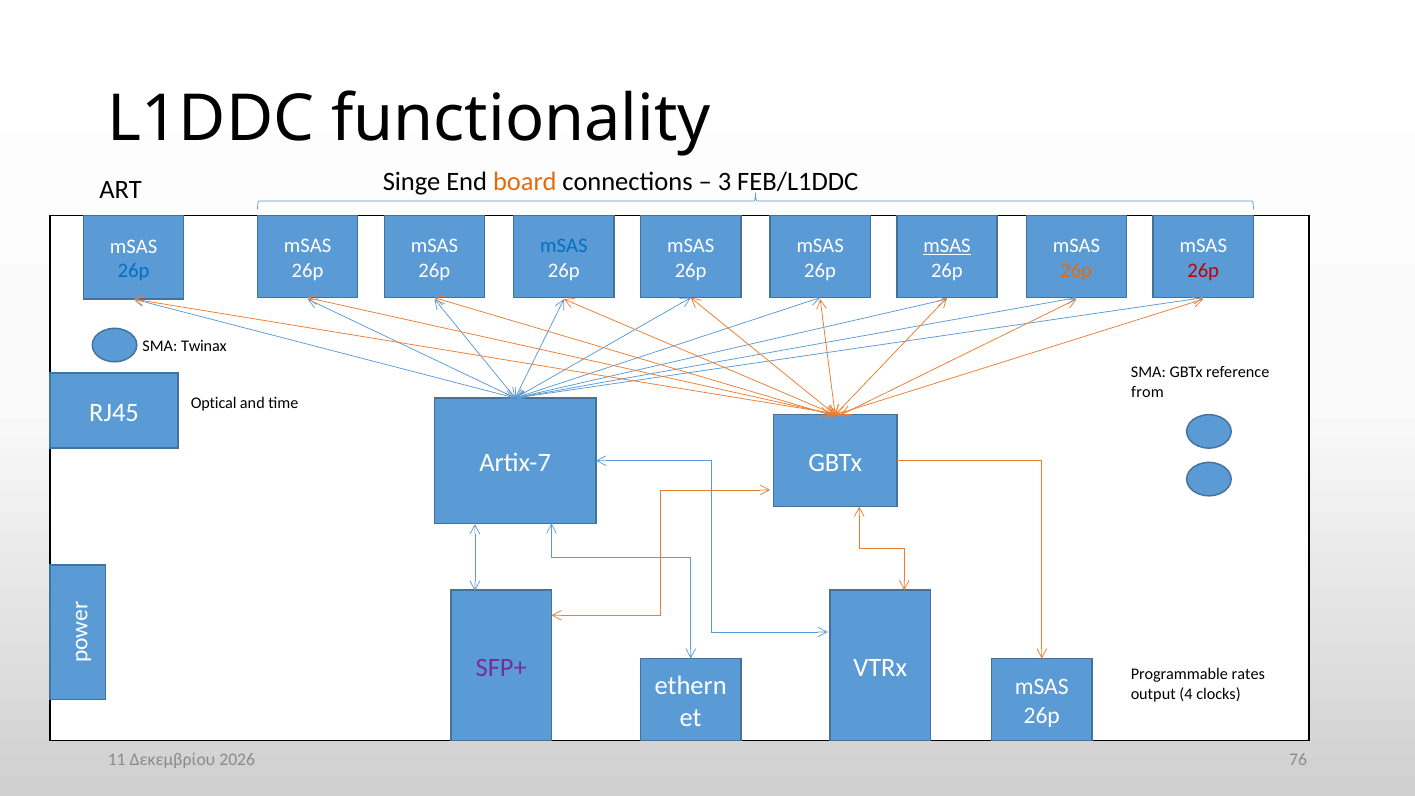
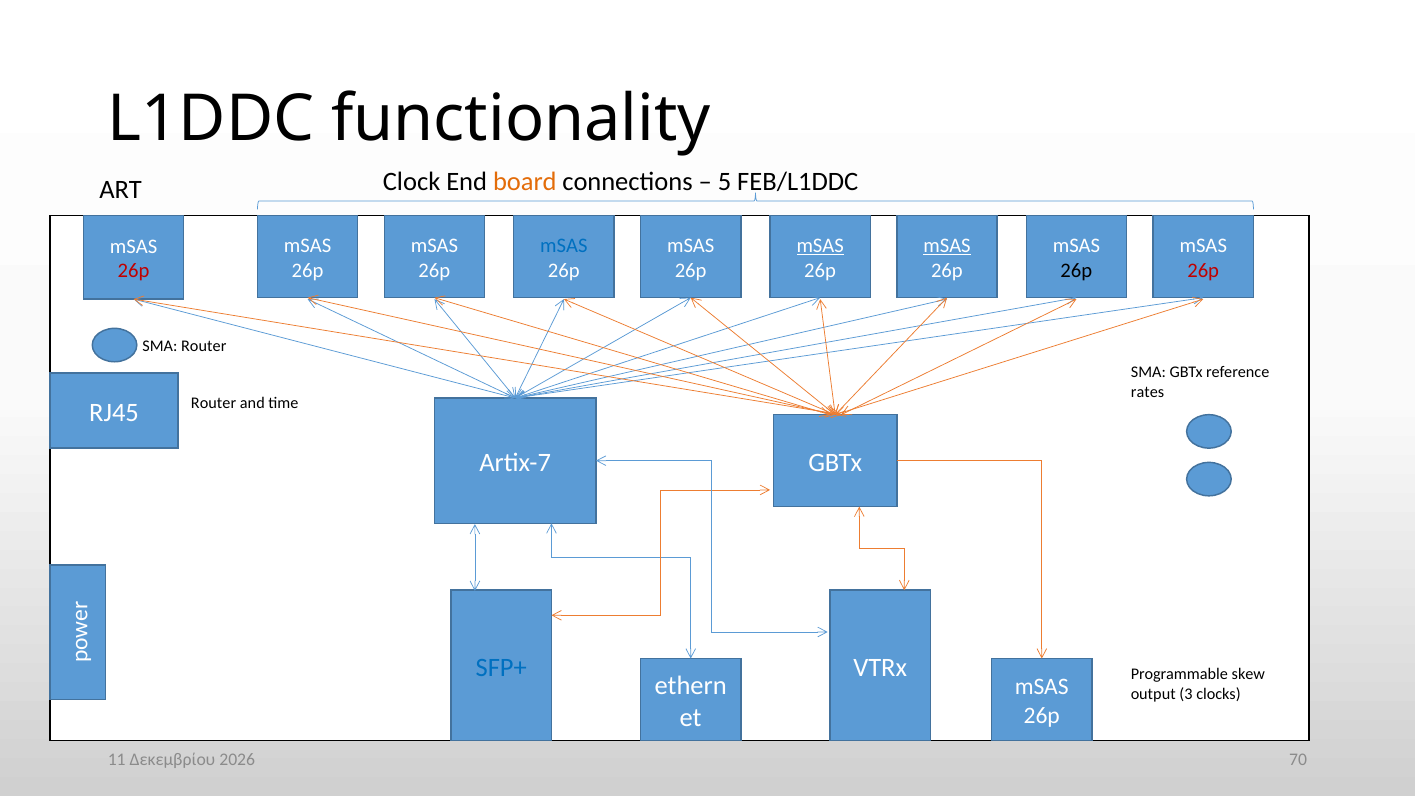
Singe: Singe -> Clock
3: 3 -> 5
mSAS at (820, 246) underline: none -> present
26p at (1076, 270) colour: orange -> black
26p at (133, 271) colour: blue -> red
SMA Twinax: Twinax -> Router
from: from -> rates
RJ45 Optical: Optical -> Router
SFP+ colour: purple -> blue
rates: rates -> skew
4: 4 -> 3
76: 76 -> 70
